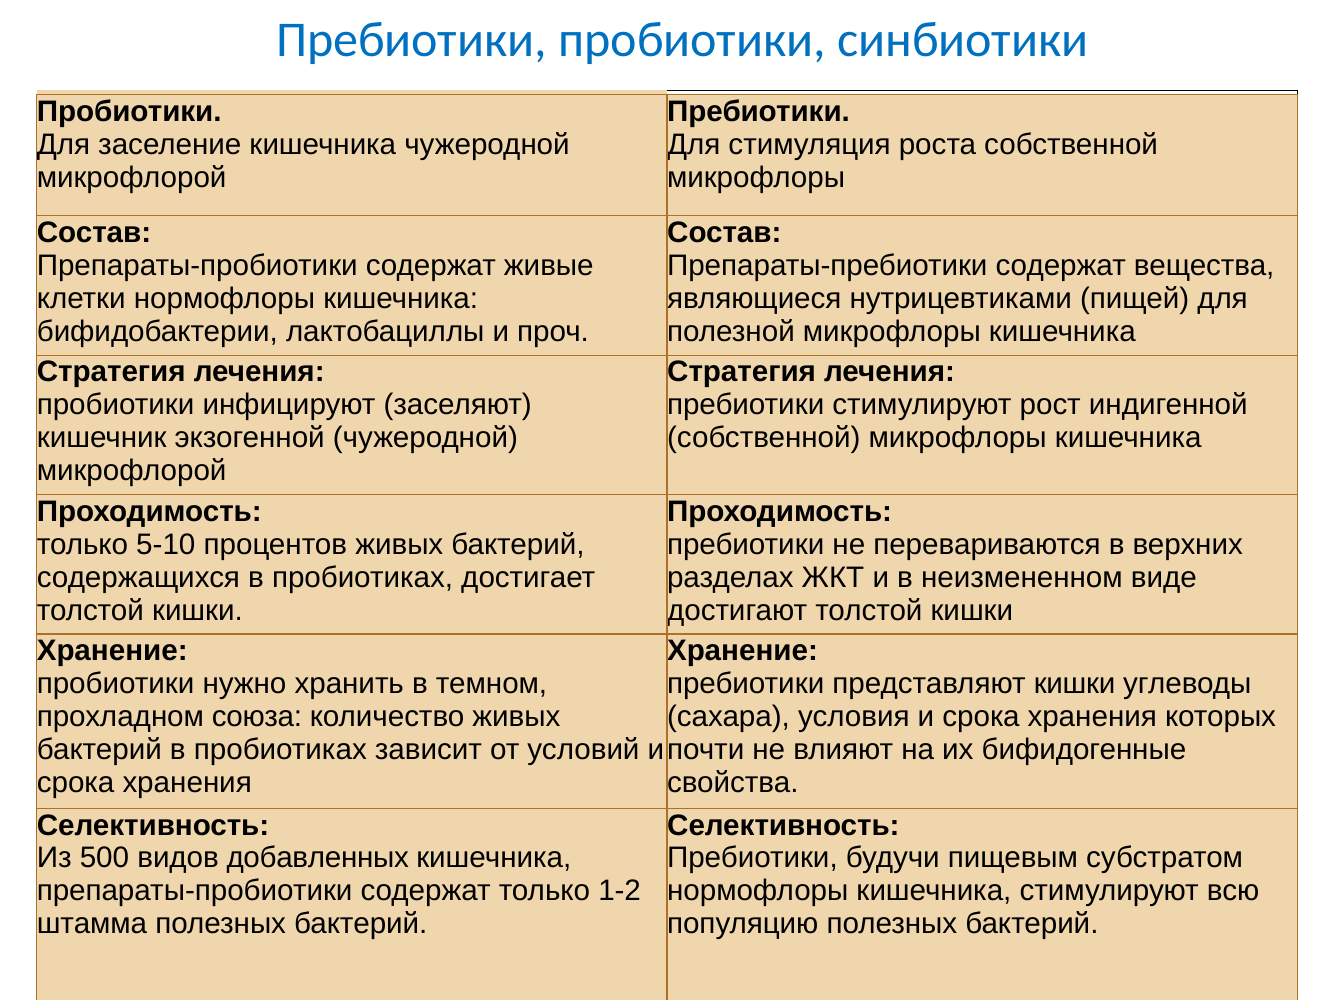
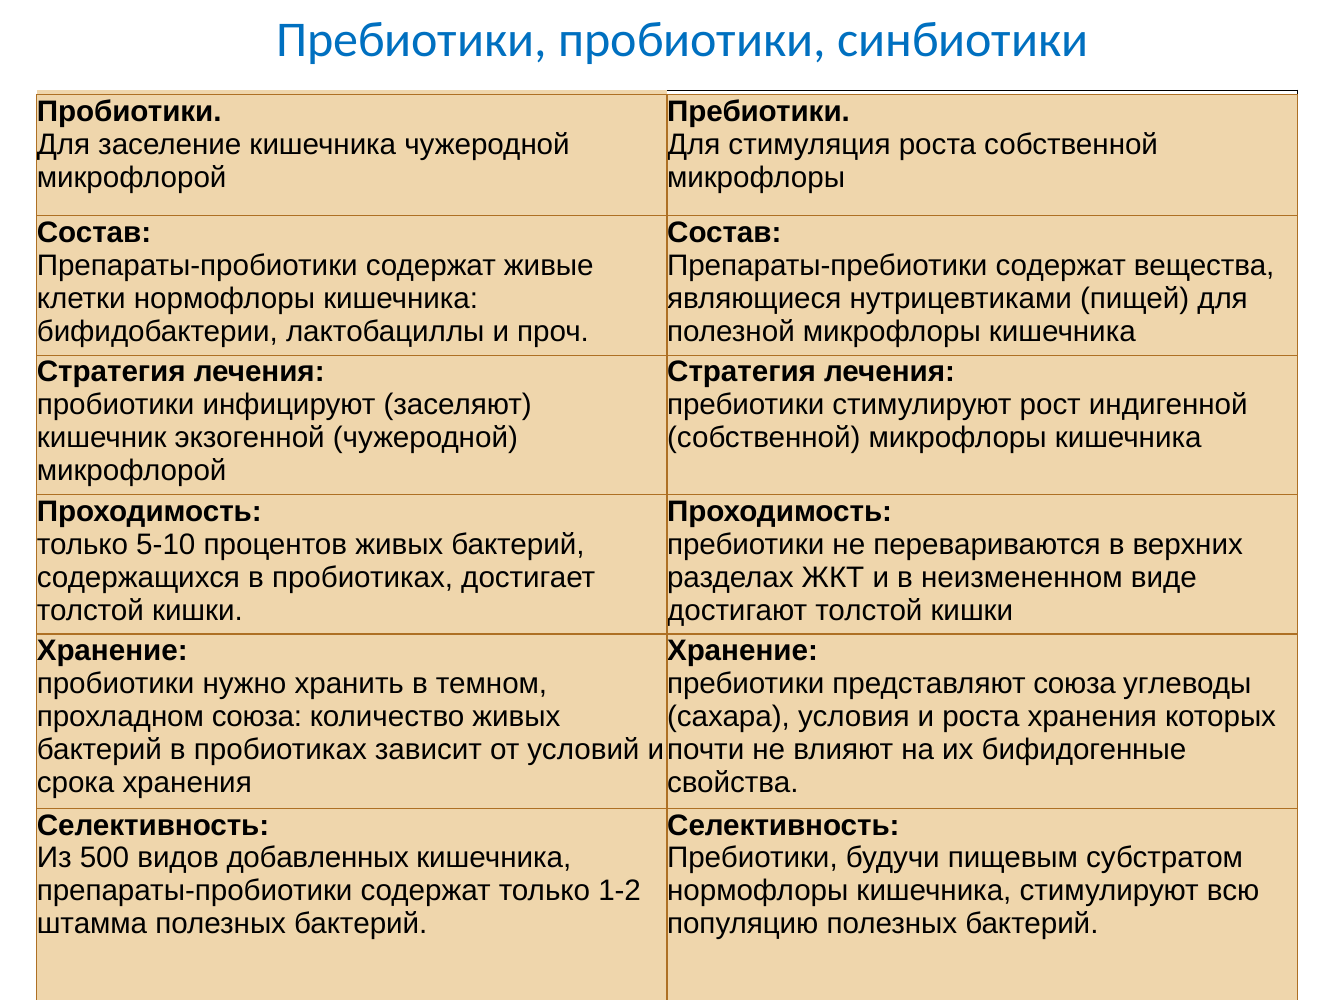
представляют кишки: кишки -> союза
условия и срока: срока -> роста
